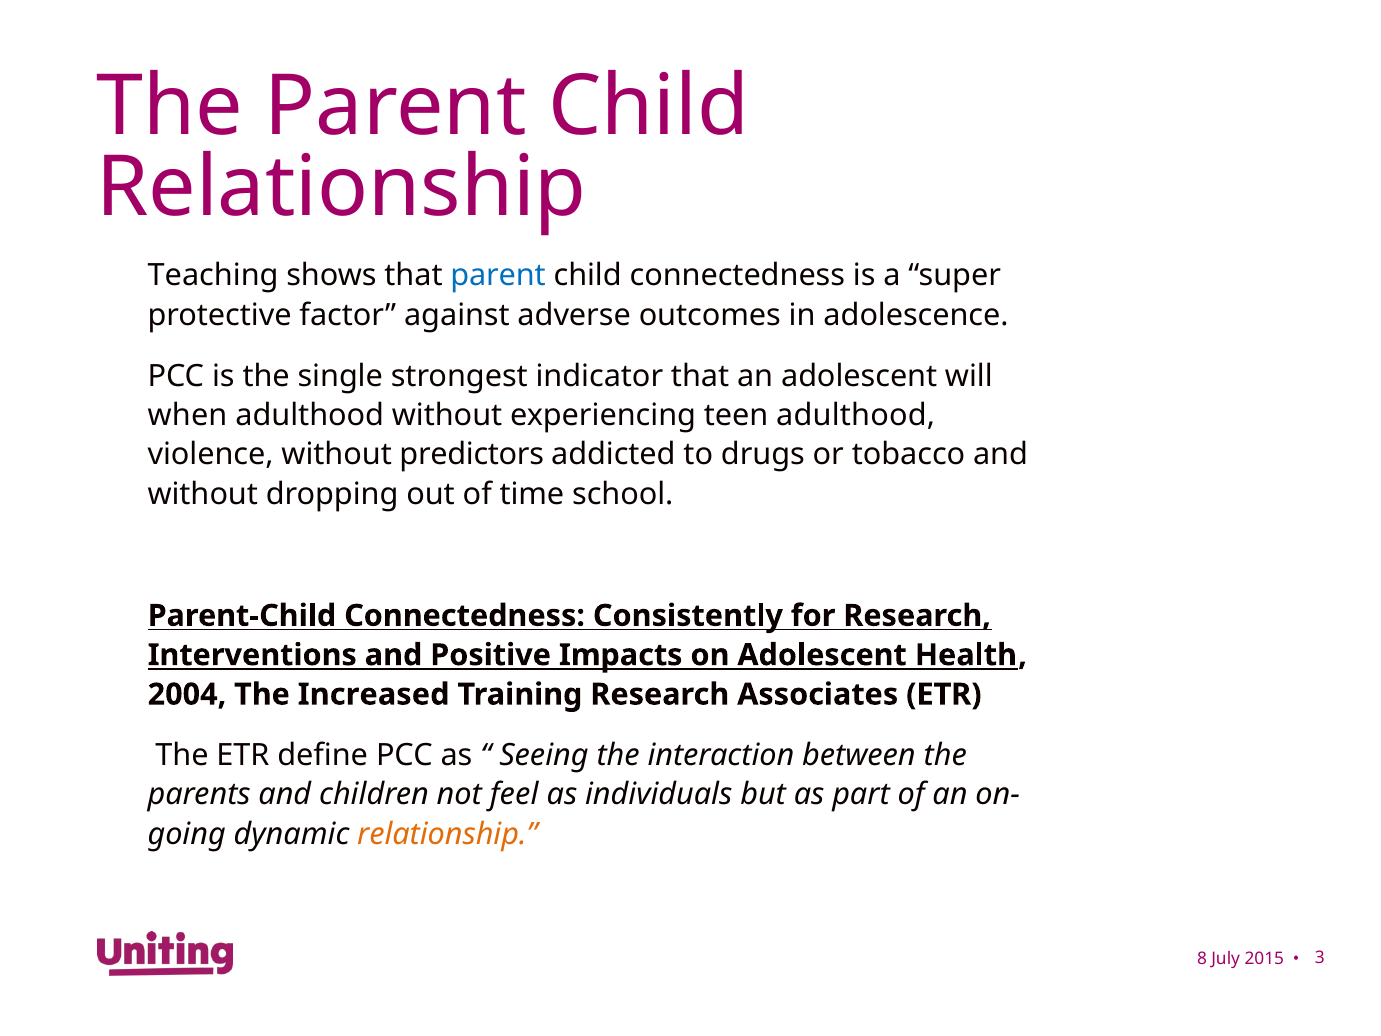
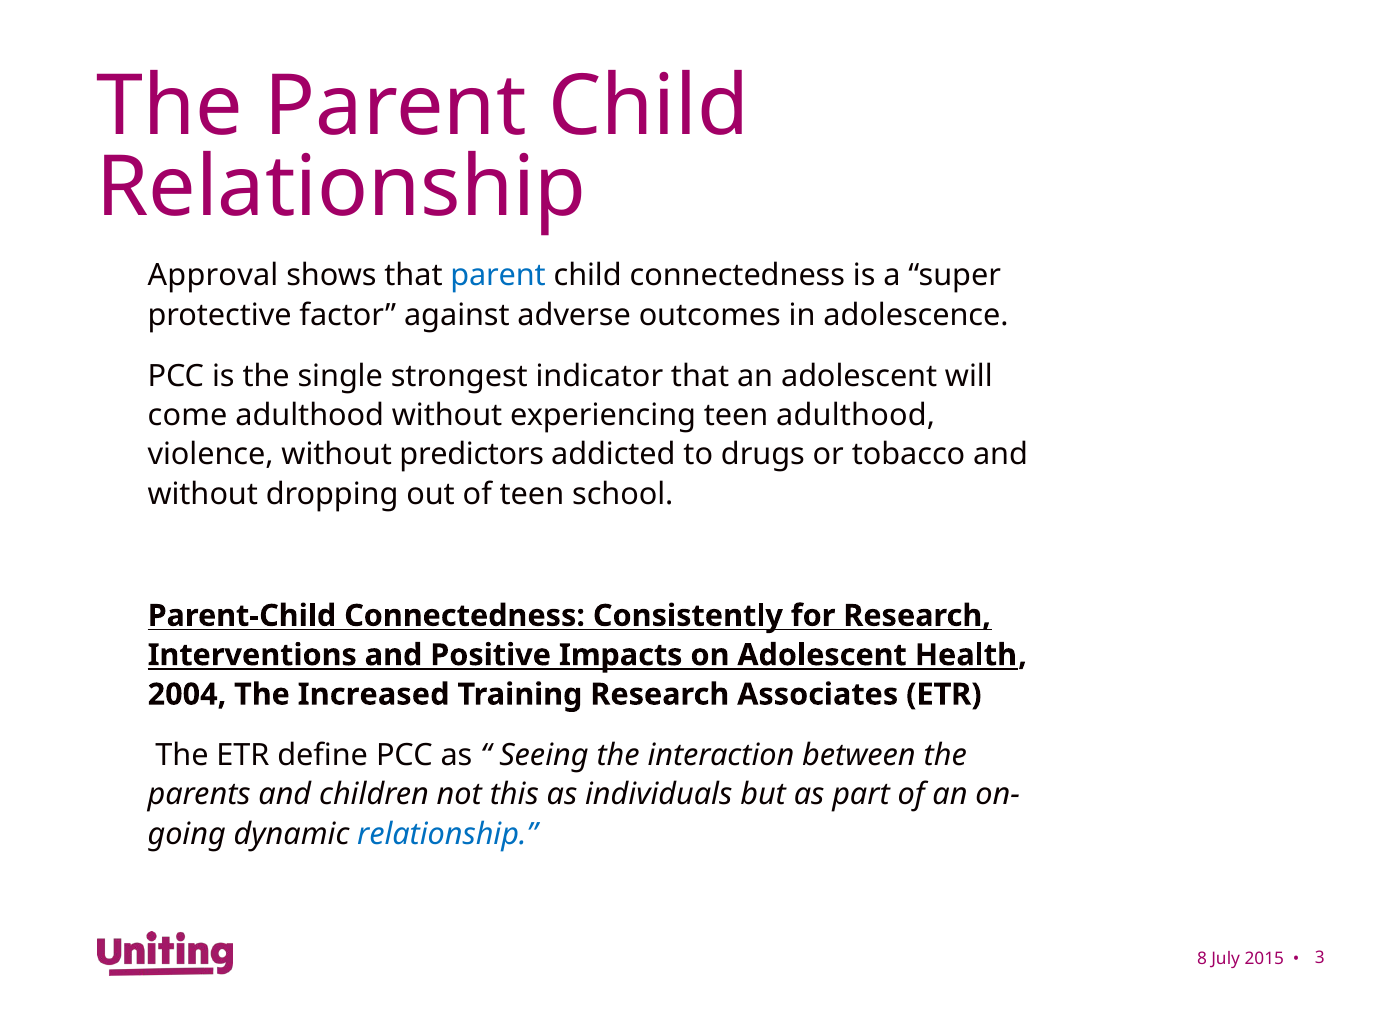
Teaching: Teaching -> Approval
when: when -> come
of time: time -> teen
feel: feel -> this
relationship at (447, 834) colour: orange -> blue
